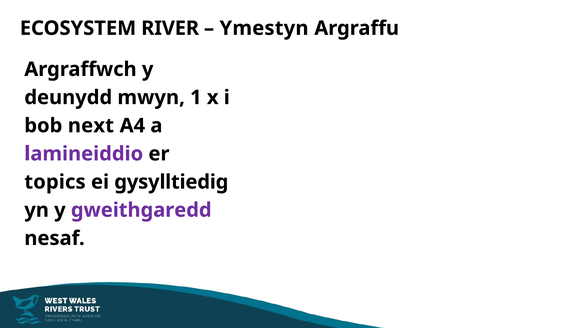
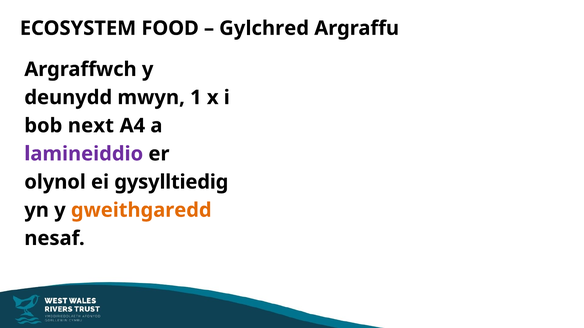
RIVER: RIVER -> FOOD
Ymestyn: Ymestyn -> Gylchred
topics: topics -> olynol
gweithgaredd colour: purple -> orange
